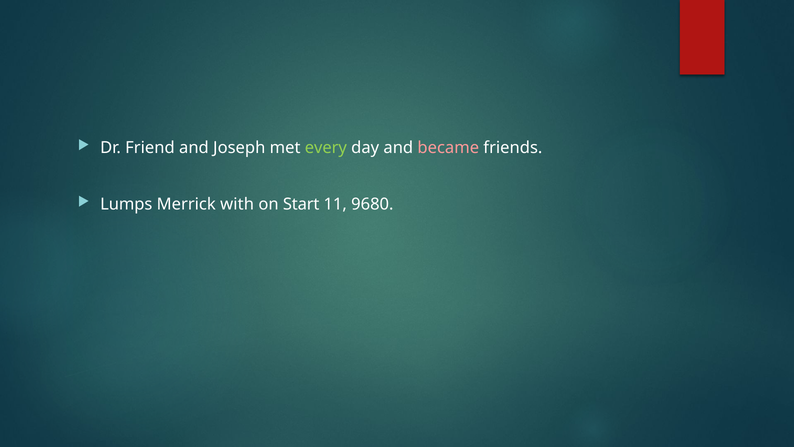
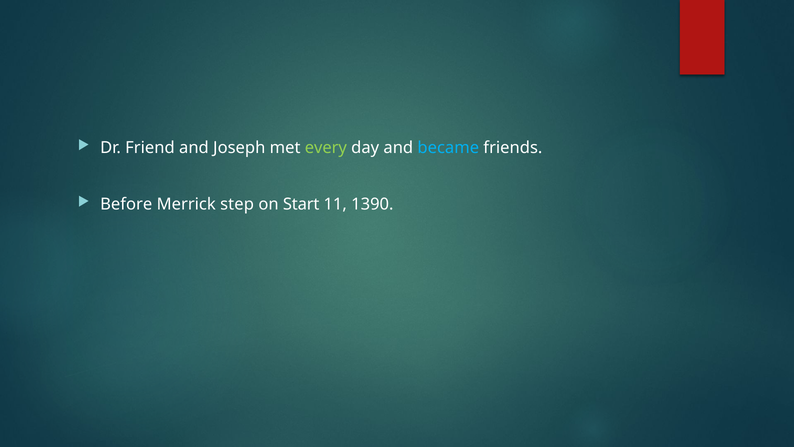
became colour: pink -> light blue
Lumps: Lumps -> Before
with: with -> step
9680: 9680 -> 1390
